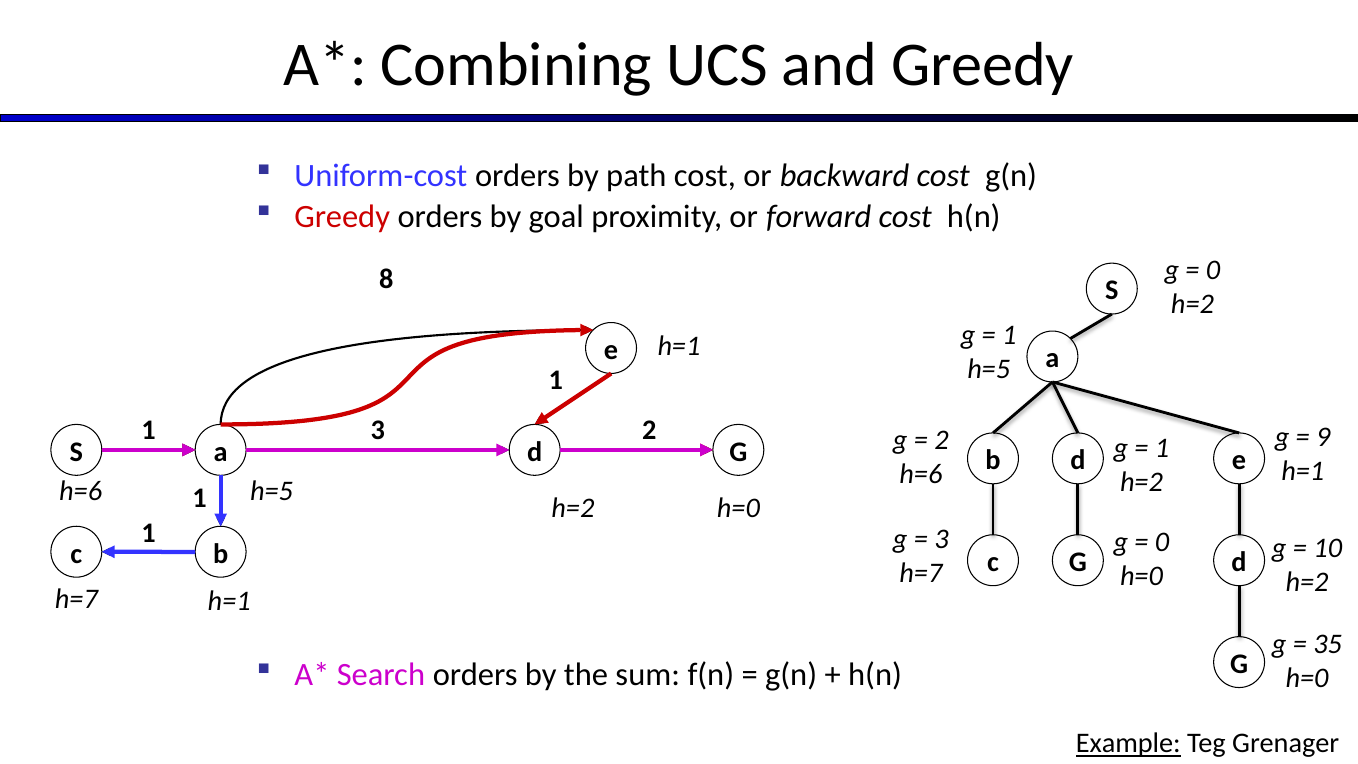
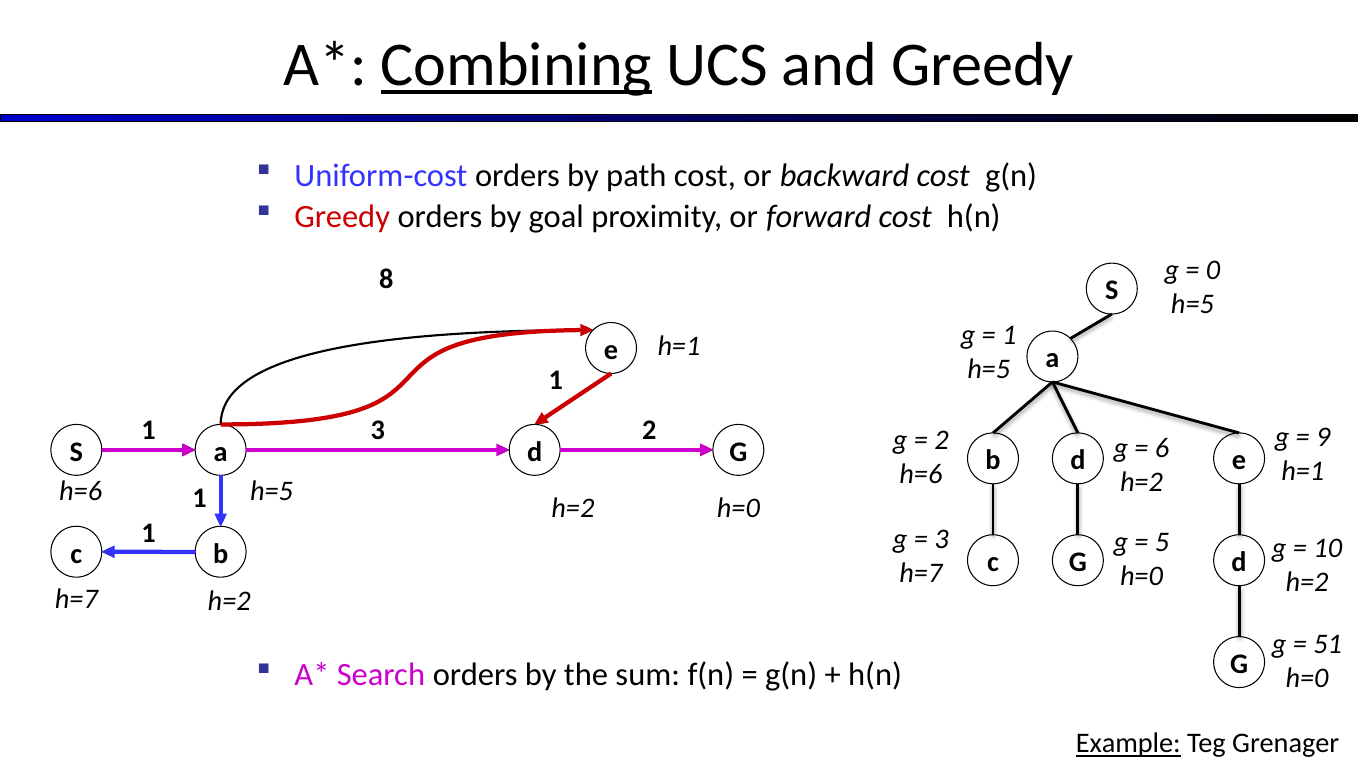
Combining underline: none -> present
h=2 at (1192, 304): h=2 -> h=5
1 at (1162, 448): 1 -> 6
0 at (1162, 542): 0 -> 5
h=1 at (229, 601): h=1 -> h=2
35: 35 -> 51
